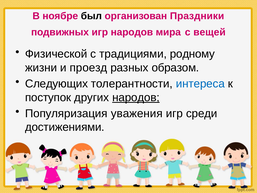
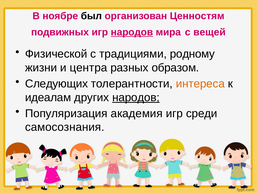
Праздники: Праздники -> Ценностям
народов at (132, 32) underline: none -> present
проезд: проезд -> центра
интереса colour: blue -> orange
поступок: поступок -> идеалам
уважения: уважения -> академия
достижениями: достижениями -> самосознания
